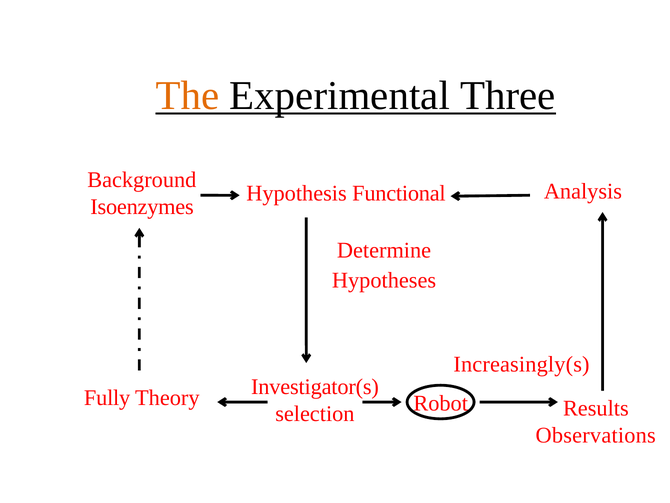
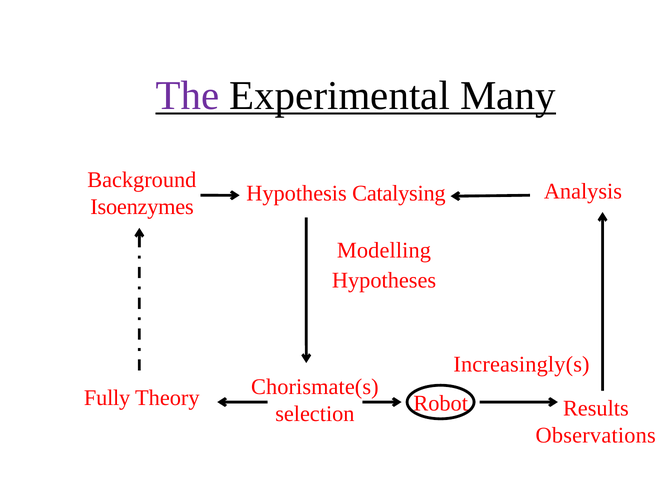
The colour: orange -> purple
Three: Three -> Many
Functional: Functional -> Catalysing
Determine: Determine -> Modelling
Investigator(s: Investigator(s -> Chorismate(s
